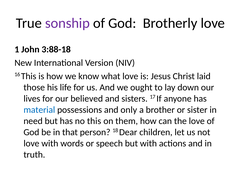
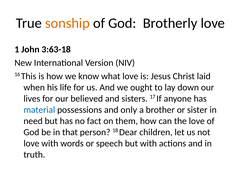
sonship colour: purple -> orange
3:88-18: 3:88-18 -> 3:63-18
those: those -> when
no this: this -> fact
